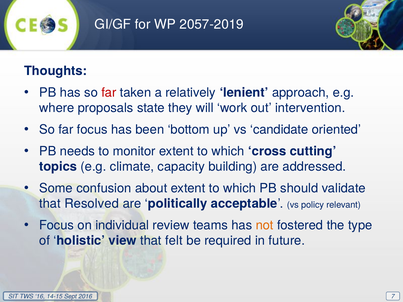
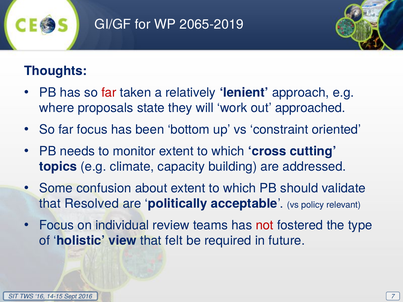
2057-2019: 2057-2019 -> 2065-2019
intervention: intervention -> approached
candidate: candidate -> constraint
not colour: orange -> red
